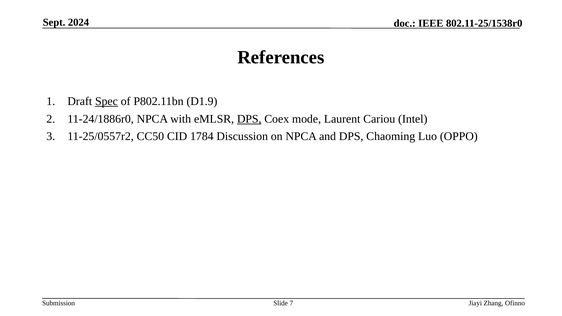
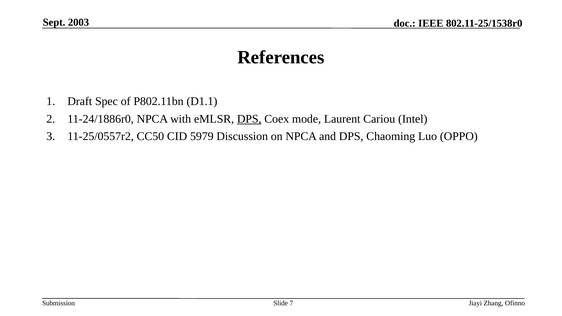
2024: 2024 -> 2003
Spec underline: present -> none
D1.9: D1.9 -> D1.1
1784: 1784 -> 5979
